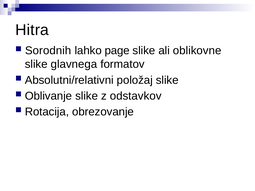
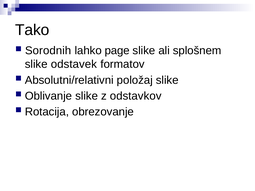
Hitra: Hitra -> Tako
oblikovne: oblikovne -> splošnem
glavnega: glavnega -> odstavek
